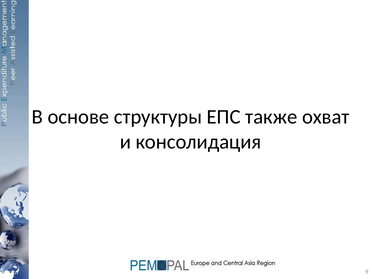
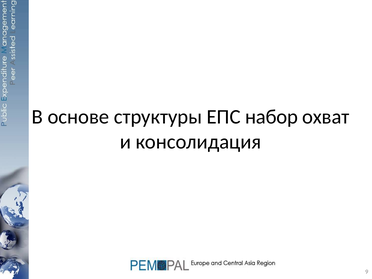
также: также -> набор
